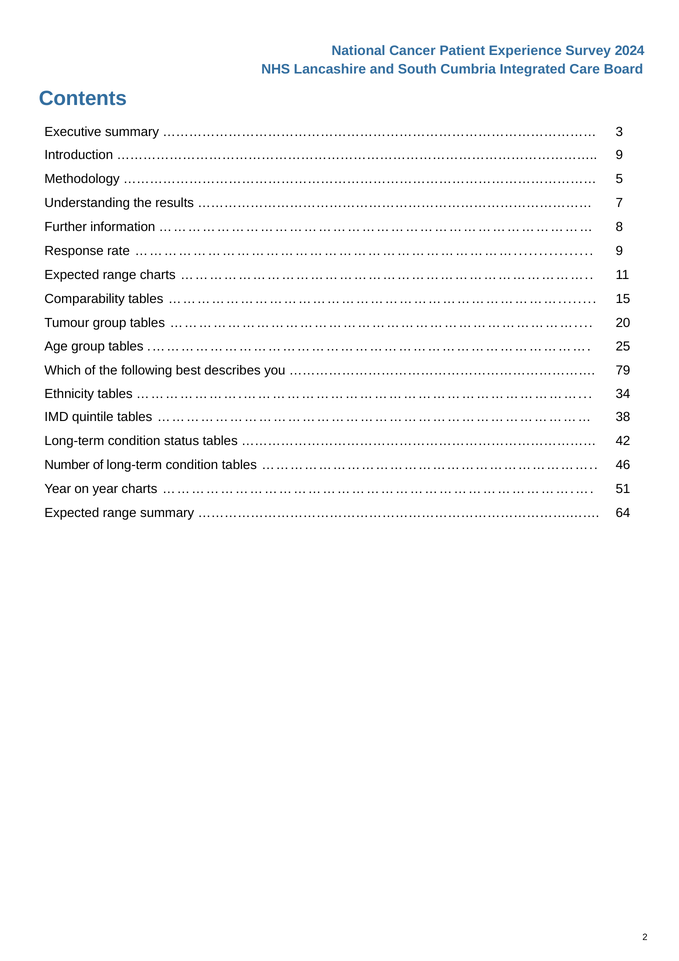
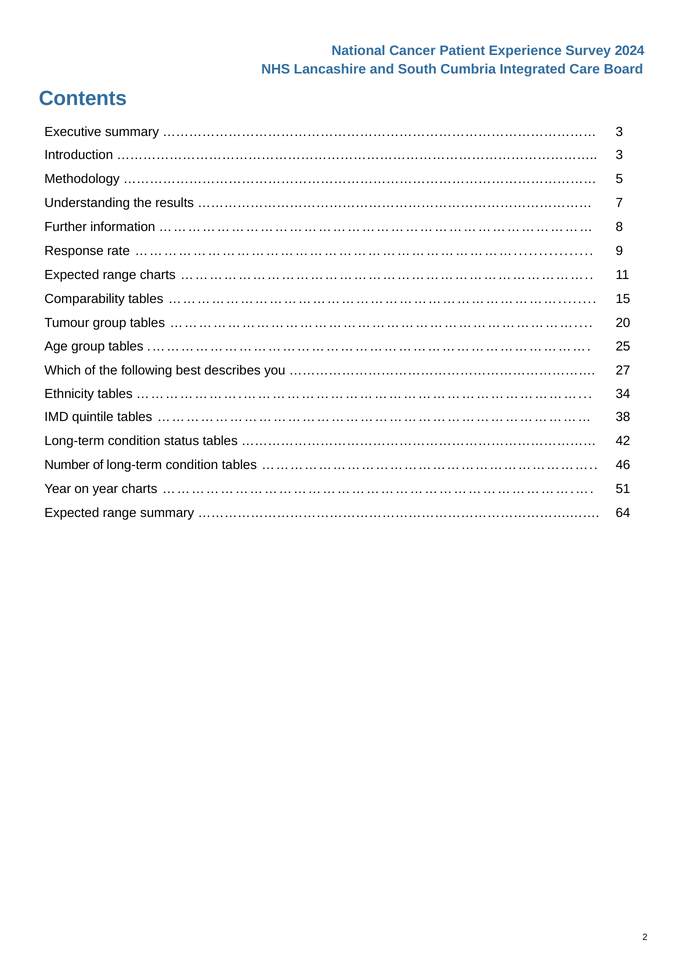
9 at (619, 155): 9 -> 3
79: 79 -> 27
